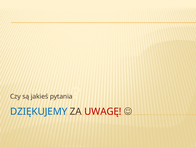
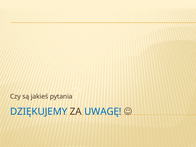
UWAGĘ colour: red -> blue
